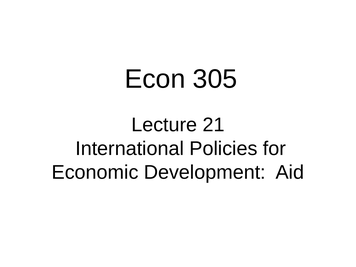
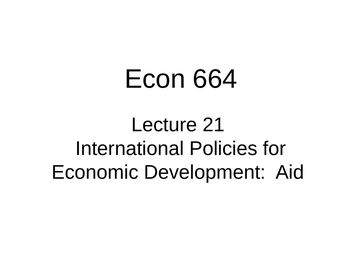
305: 305 -> 664
